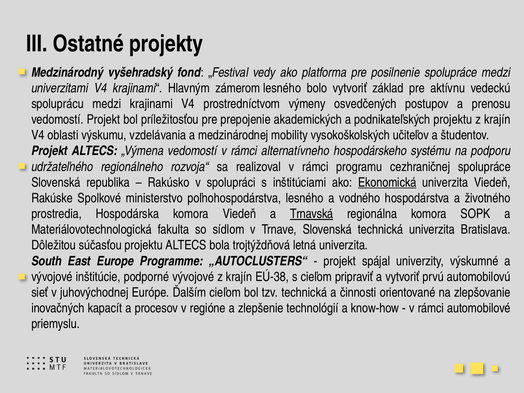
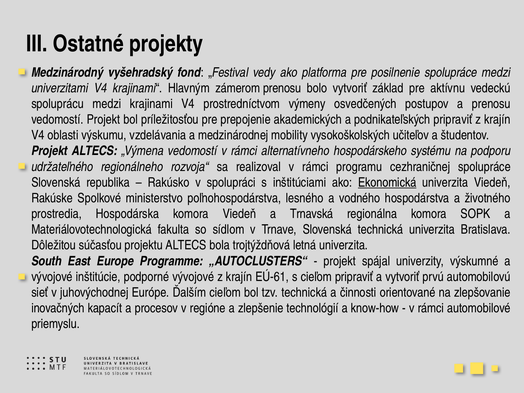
zámerom lesného: lesného -> prenosu
podnikateľských projektu: projektu -> pripraviť
Trnavská underline: present -> none
EÚ-38: EÚ-38 -> EÚ-61
